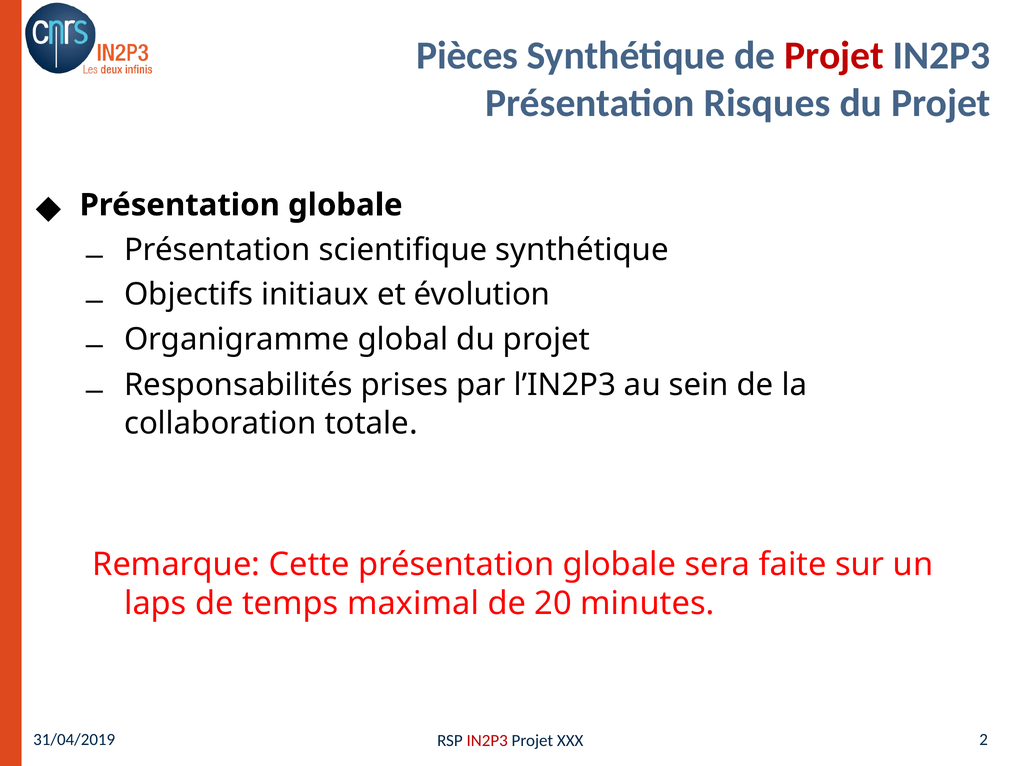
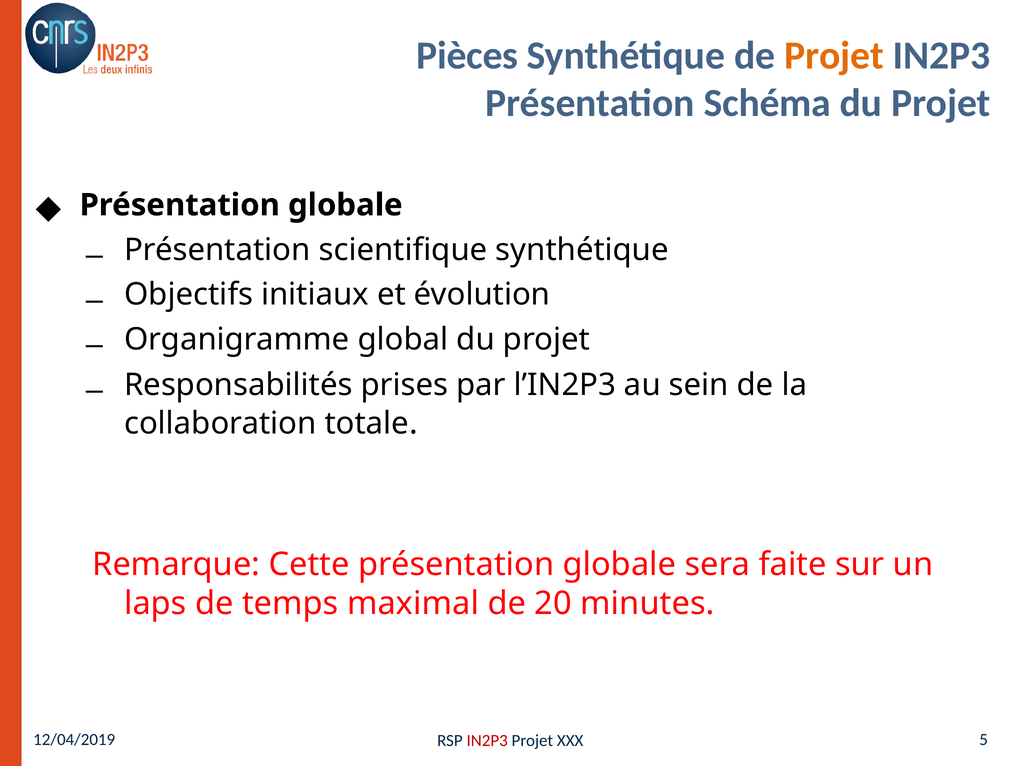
Projet at (834, 56) colour: red -> orange
Risques: Risques -> Schéma
31/04/2019: 31/04/2019 -> 12/04/2019
2: 2 -> 5
